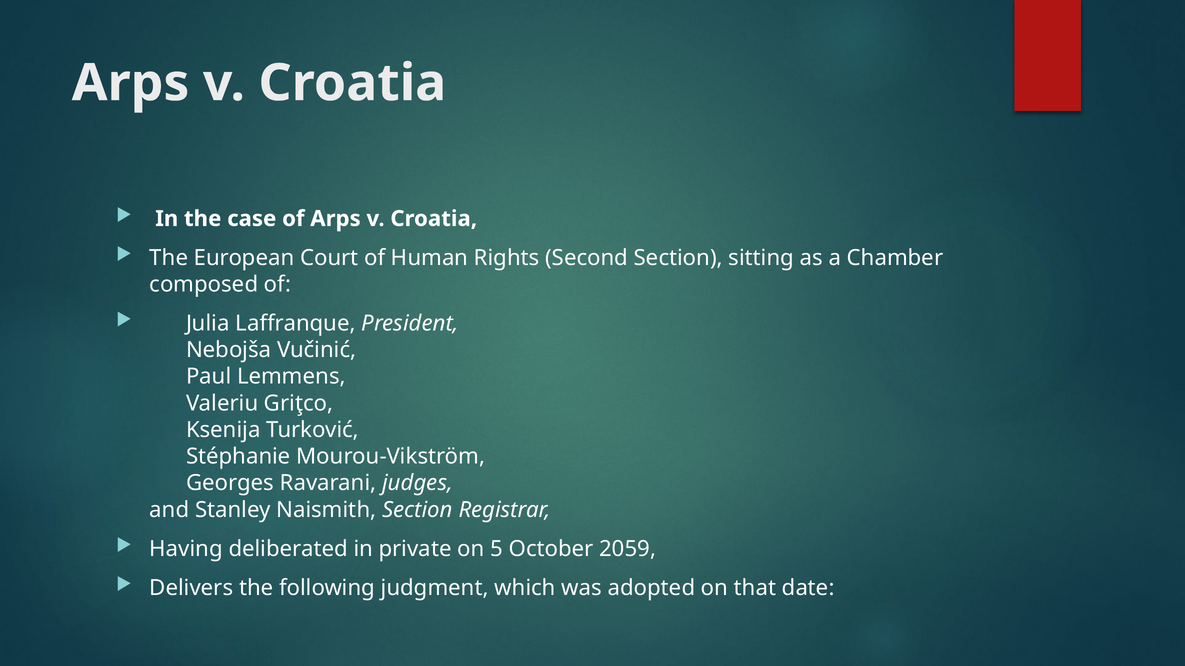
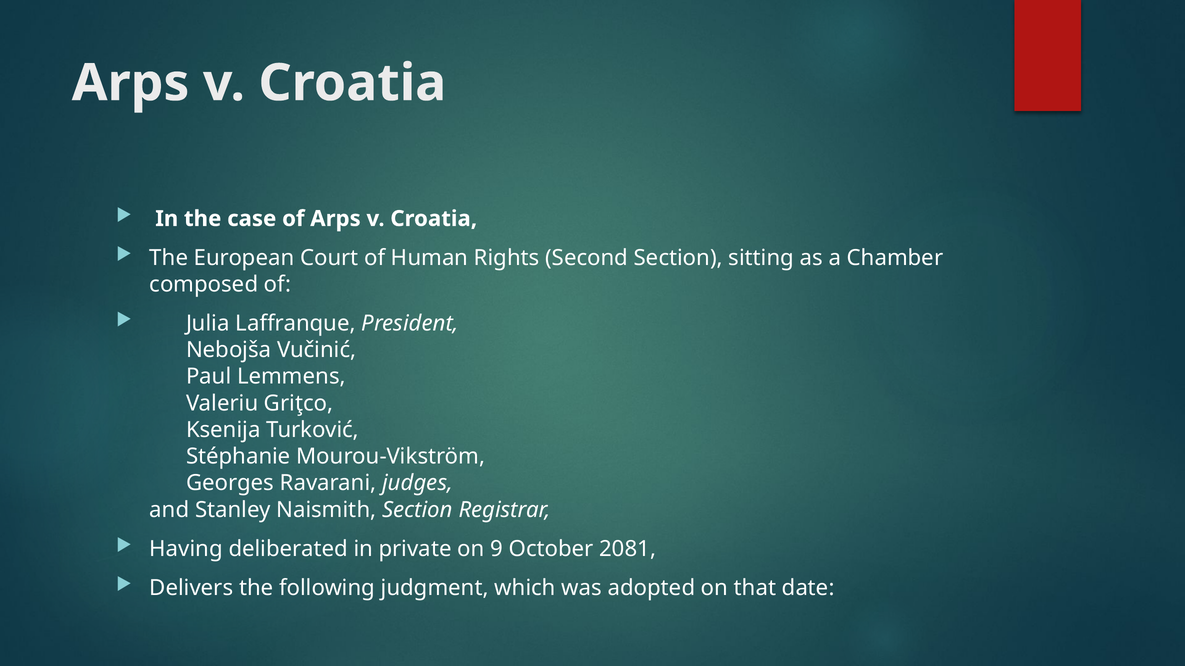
5: 5 -> 9
2059: 2059 -> 2081
